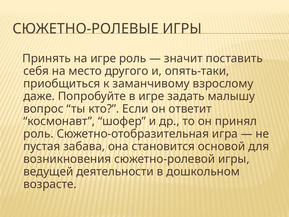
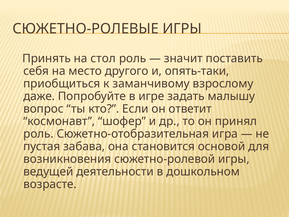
на игре: игре -> стол
